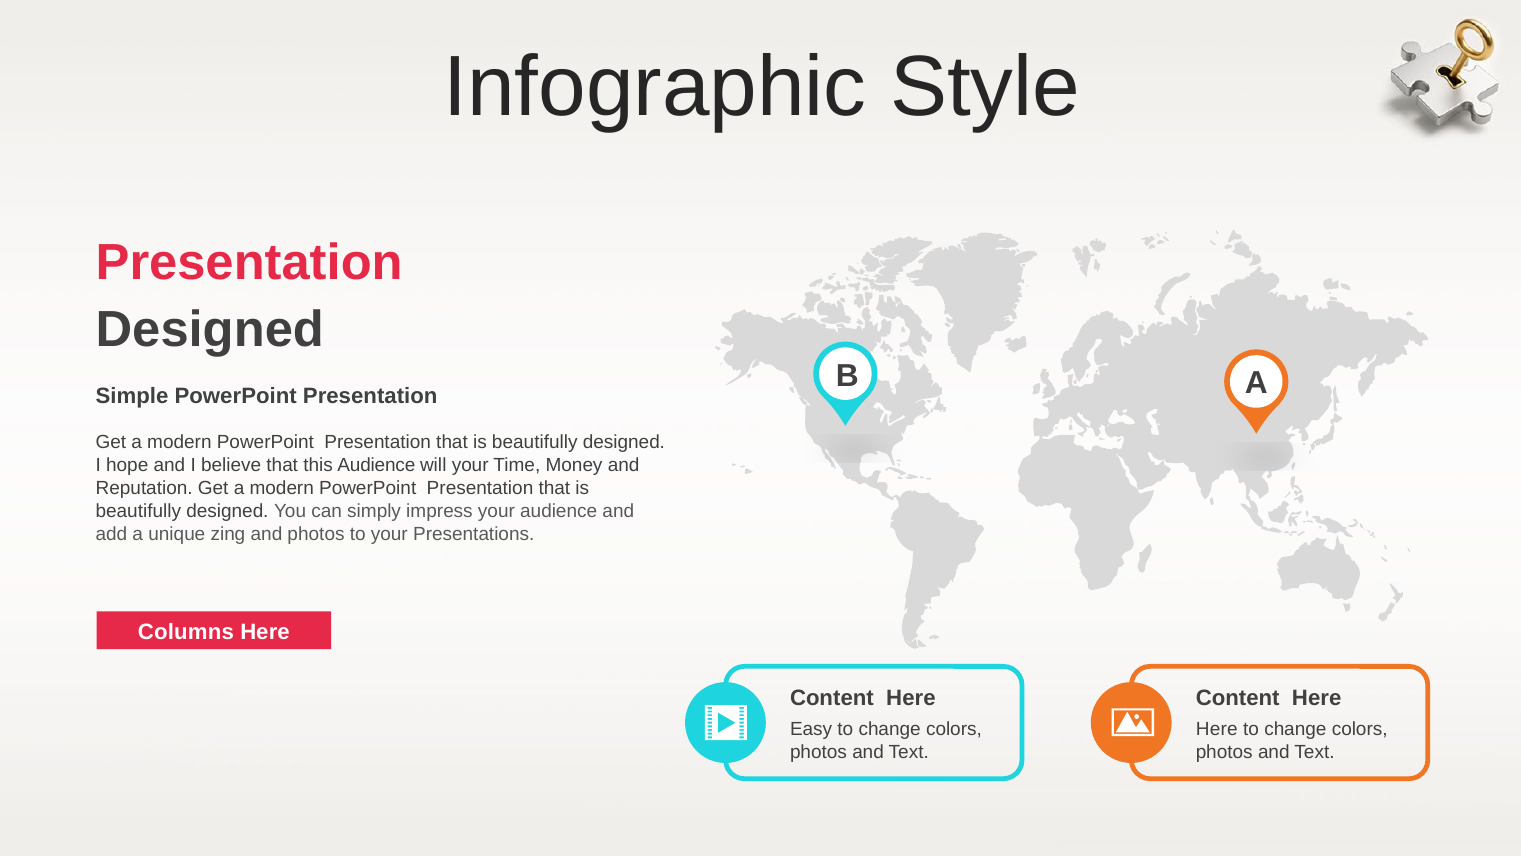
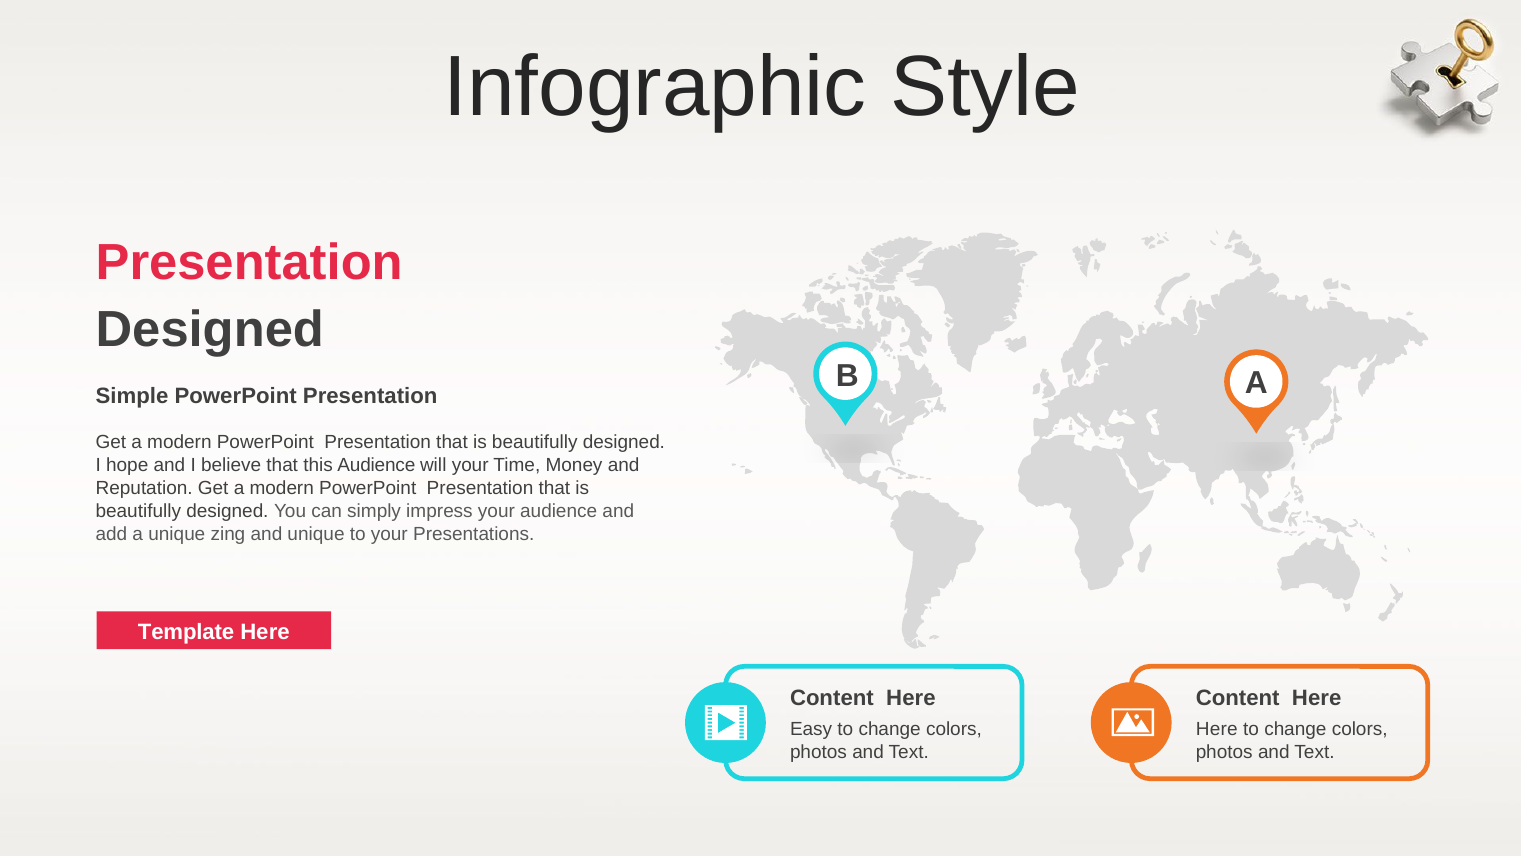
and photos: photos -> unique
Columns: Columns -> Template
